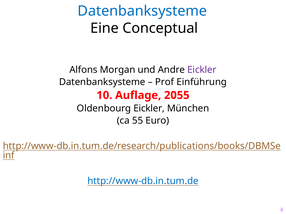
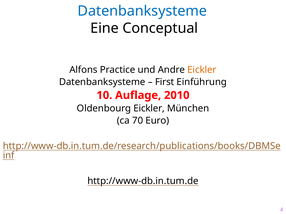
Morgan: Morgan -> Practice
Eickler at (202, 70) colour: purple -> orange
Prof: Prof -> First
2055: 2055 -> 2010
55: 55 -> 70
http://www-db.in.tum.de colour: blue -> black
